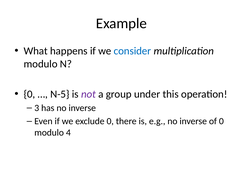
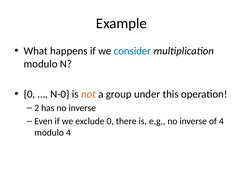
N-5: N-5 -> N-0
not colour: purple -> orange
3: 3 -> 2
of 0: 0 -> 4
